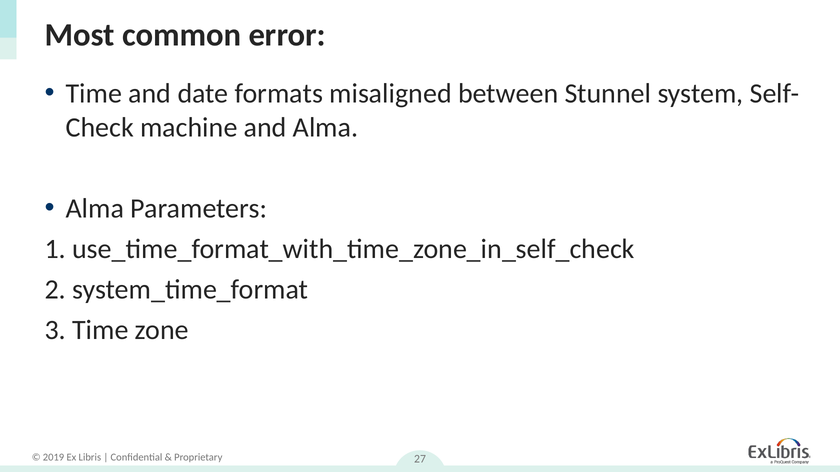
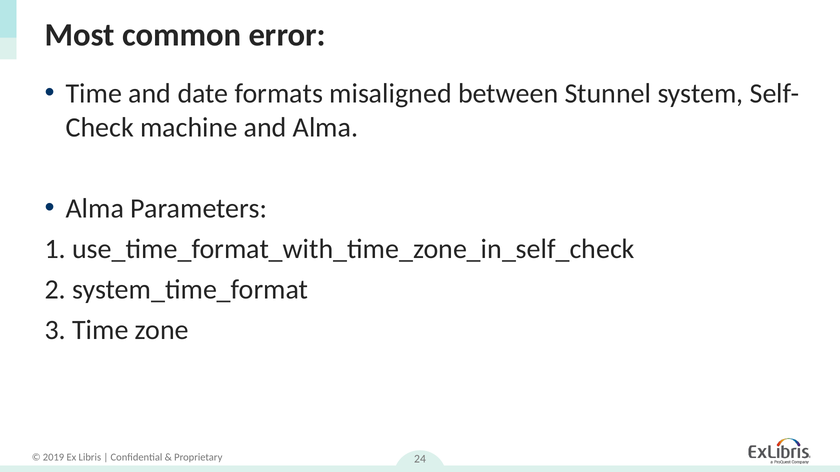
27: 27 -> 24
